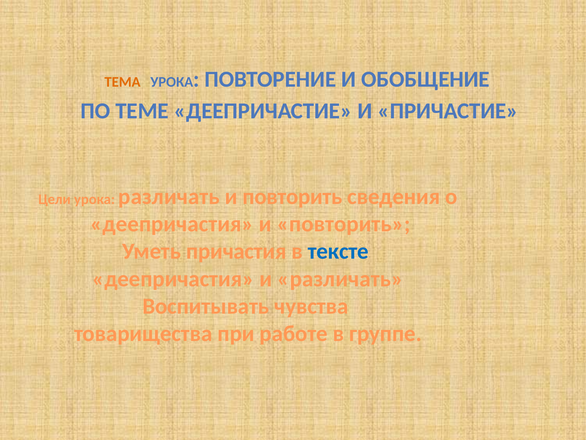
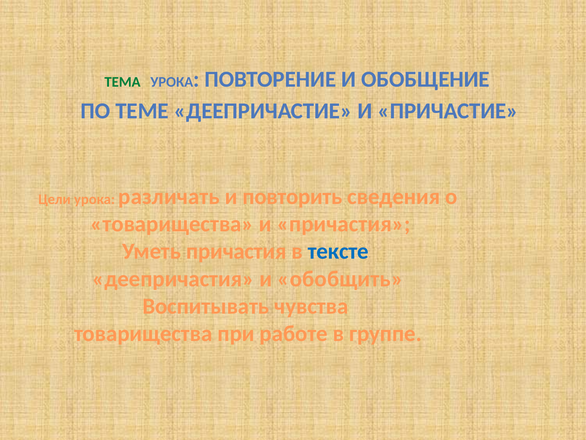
ТЕМА colour: orange -> green
деепричастия at (172, 224): деепричастия -> товарищества
повторить at (344, 224): повторить -> причастия
и различать: различать -> обобщить
